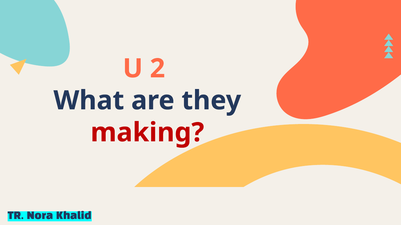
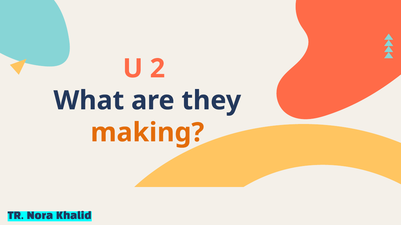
making colour: red -> orange
